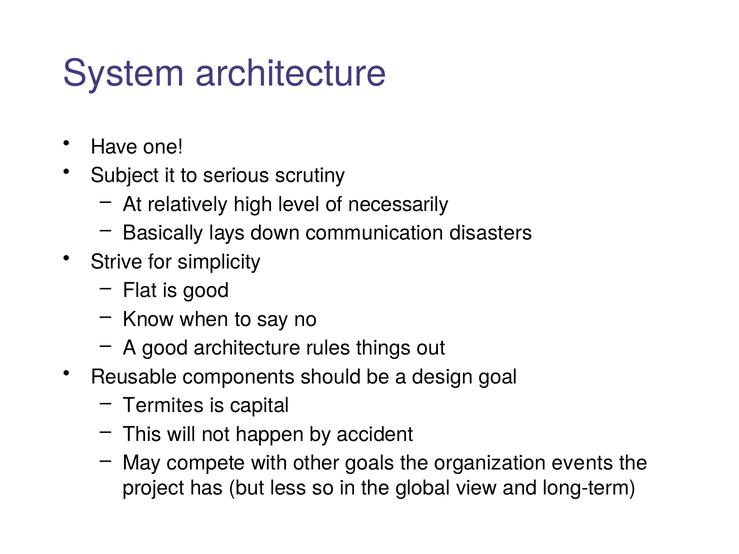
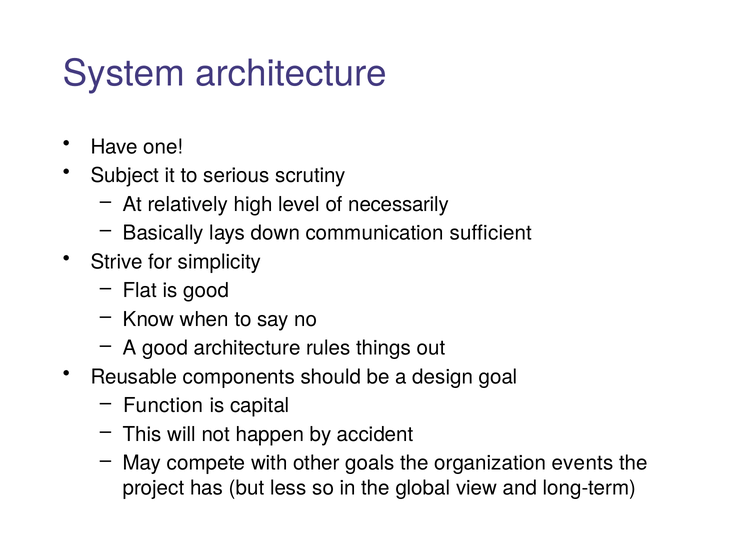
disasters: disasters -> sufficient
Termites: Termites -> Function
